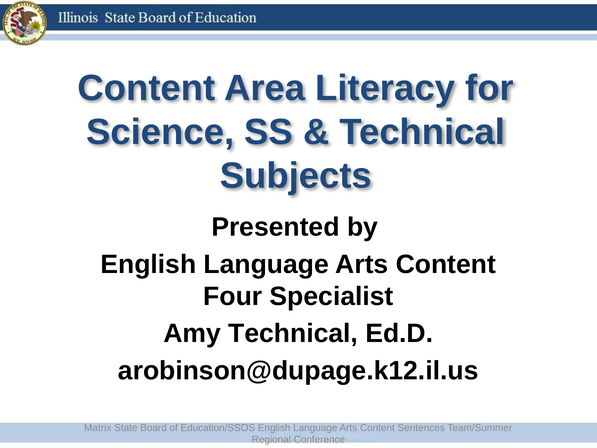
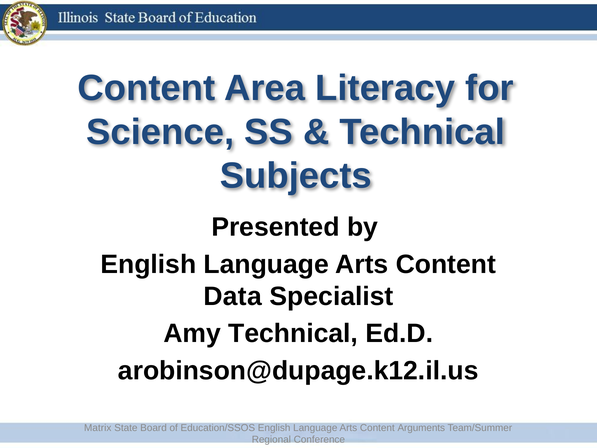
Four: Four -> Data
Sentences: Sentences -> Arguments
